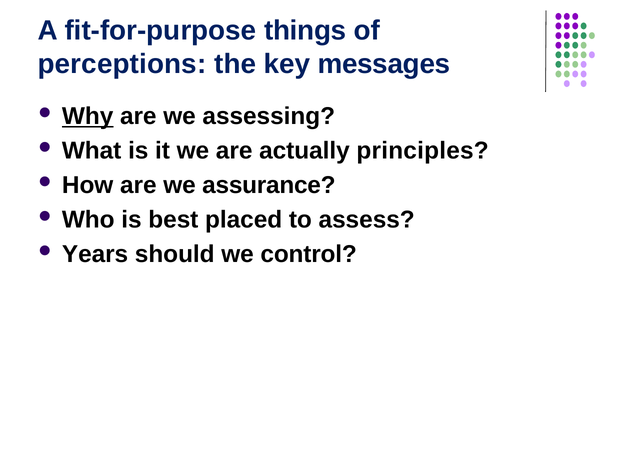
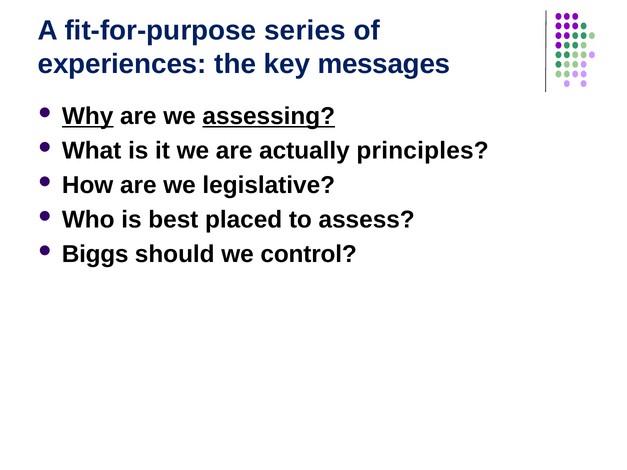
things: things -> series
perceptions: perceptions -> experiences
assessing underline: none -> present
assurance: assurance -> legislative
Years: Years -> Biggs
